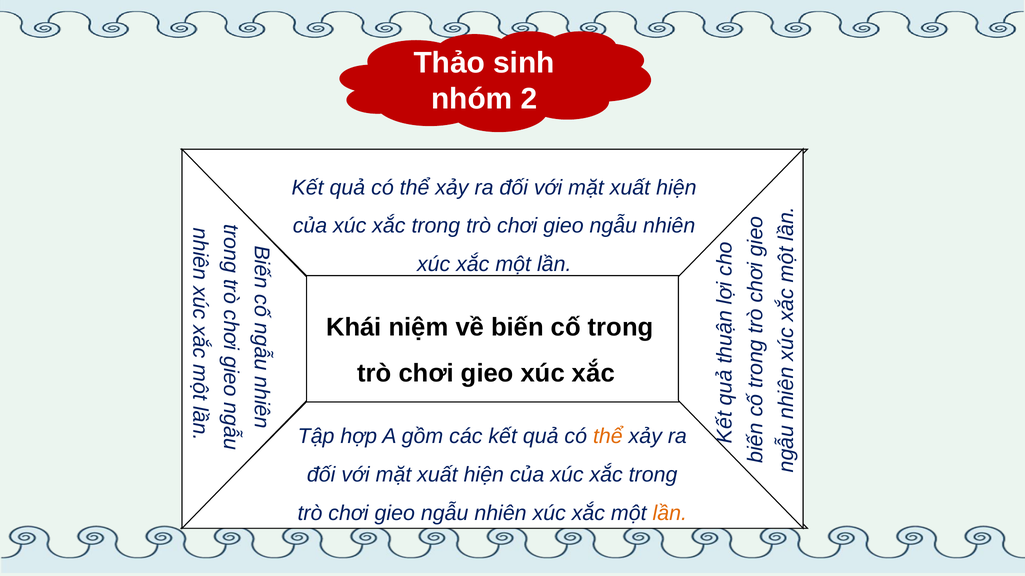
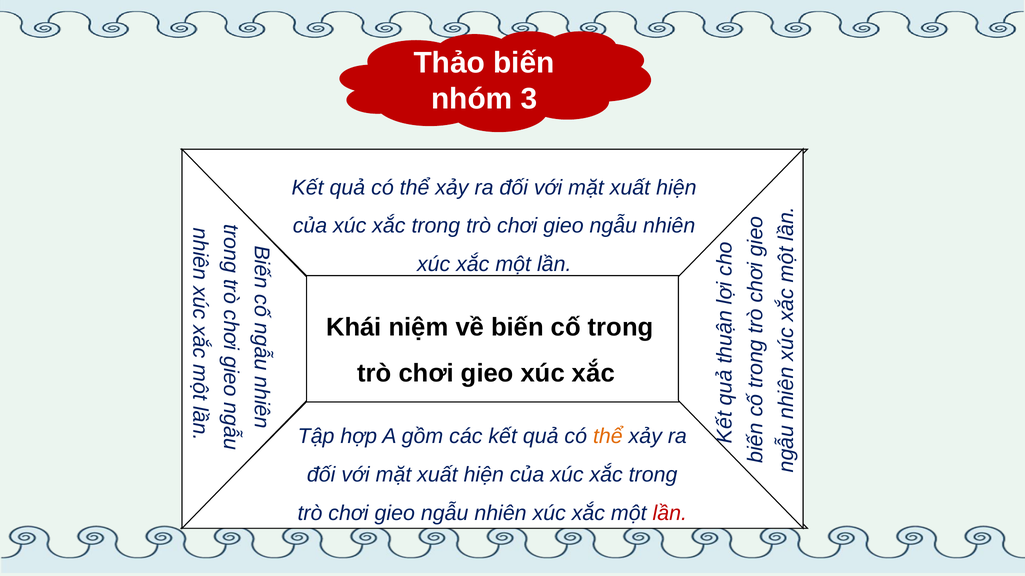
Thảo sinh: sinh -> biến
2: 2 -> 3
lần at (670, 514) colour: orange -> red
